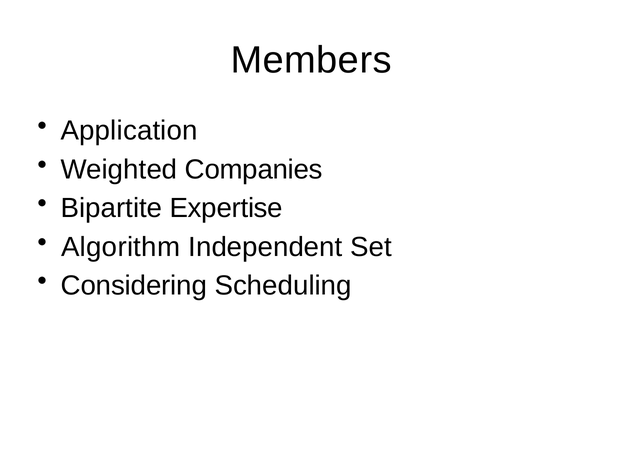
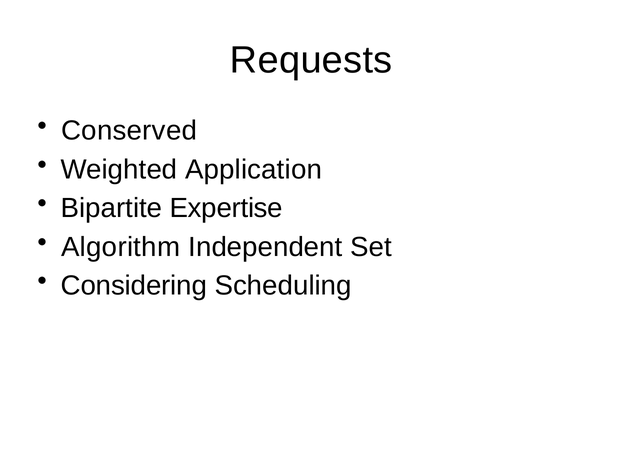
Members: Members -> Requests
Application: Application -> Conserved
Companies: Companies -> Application
